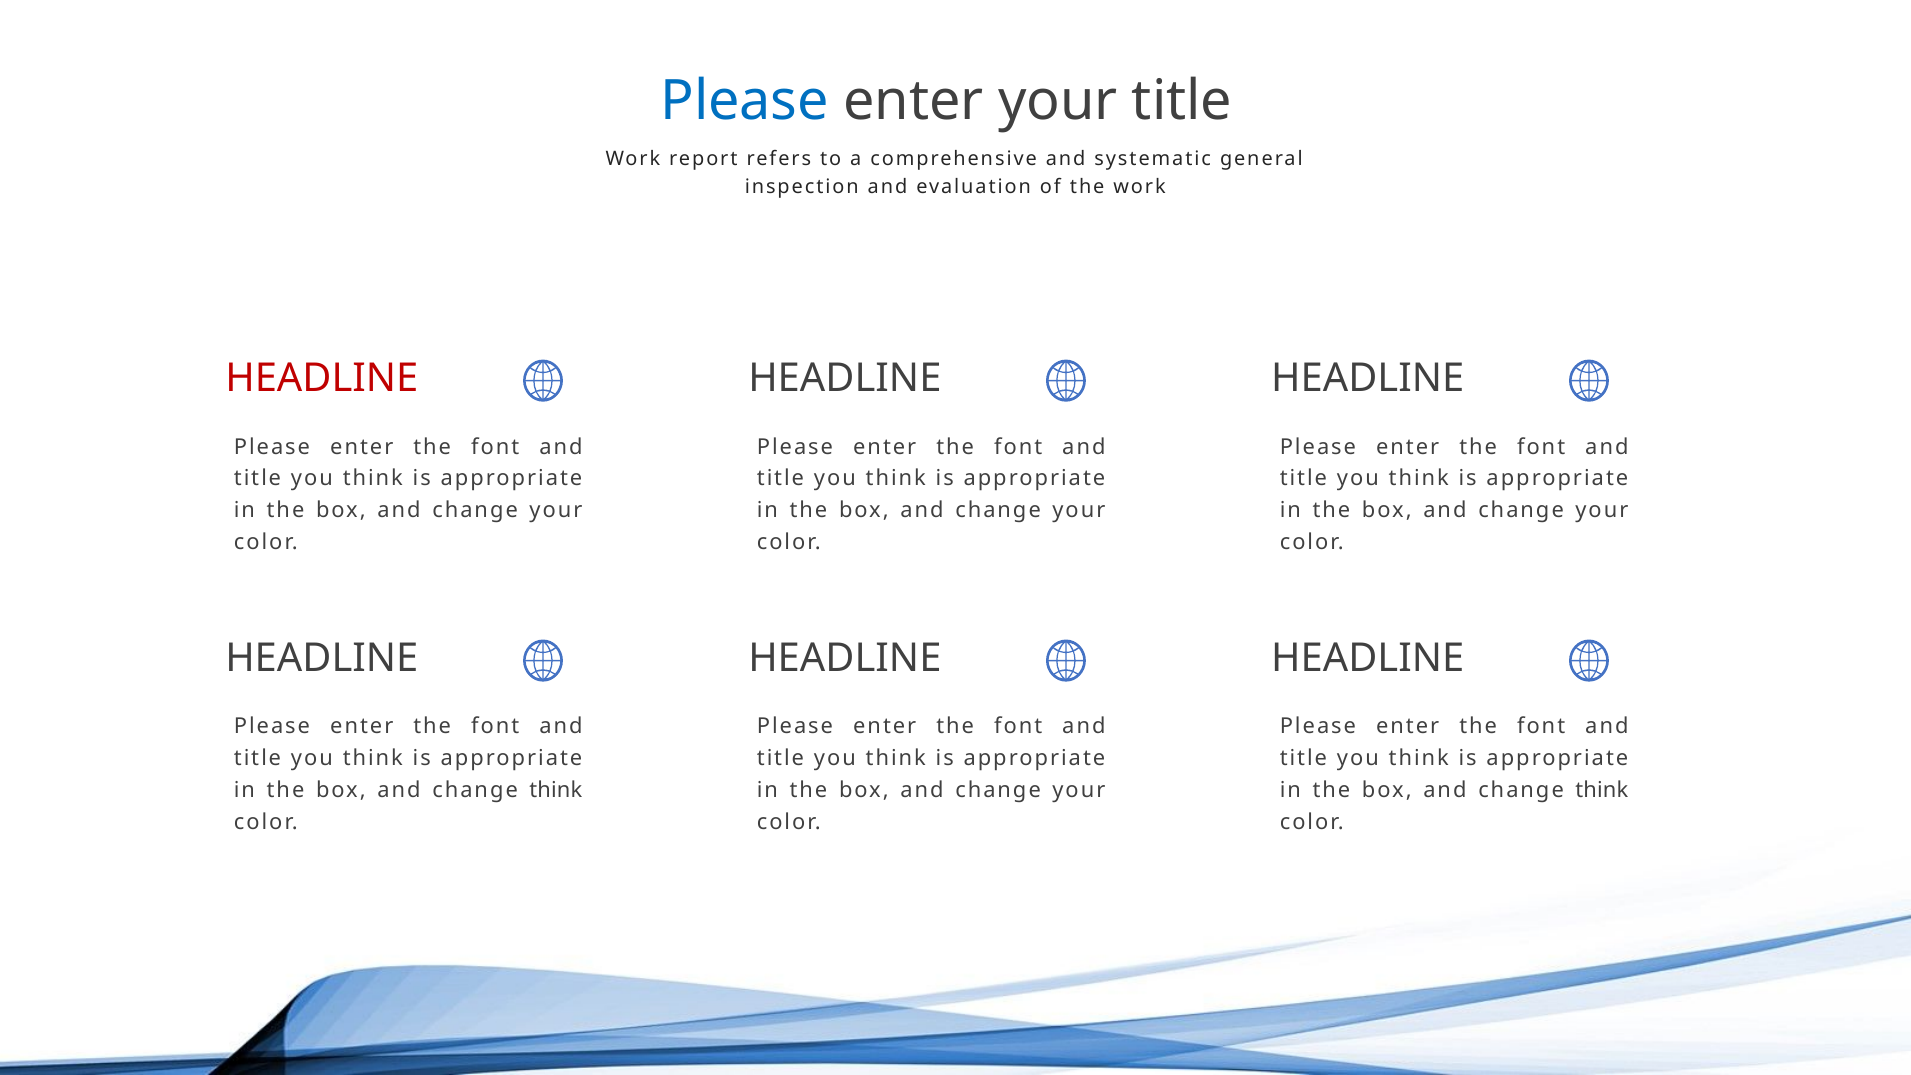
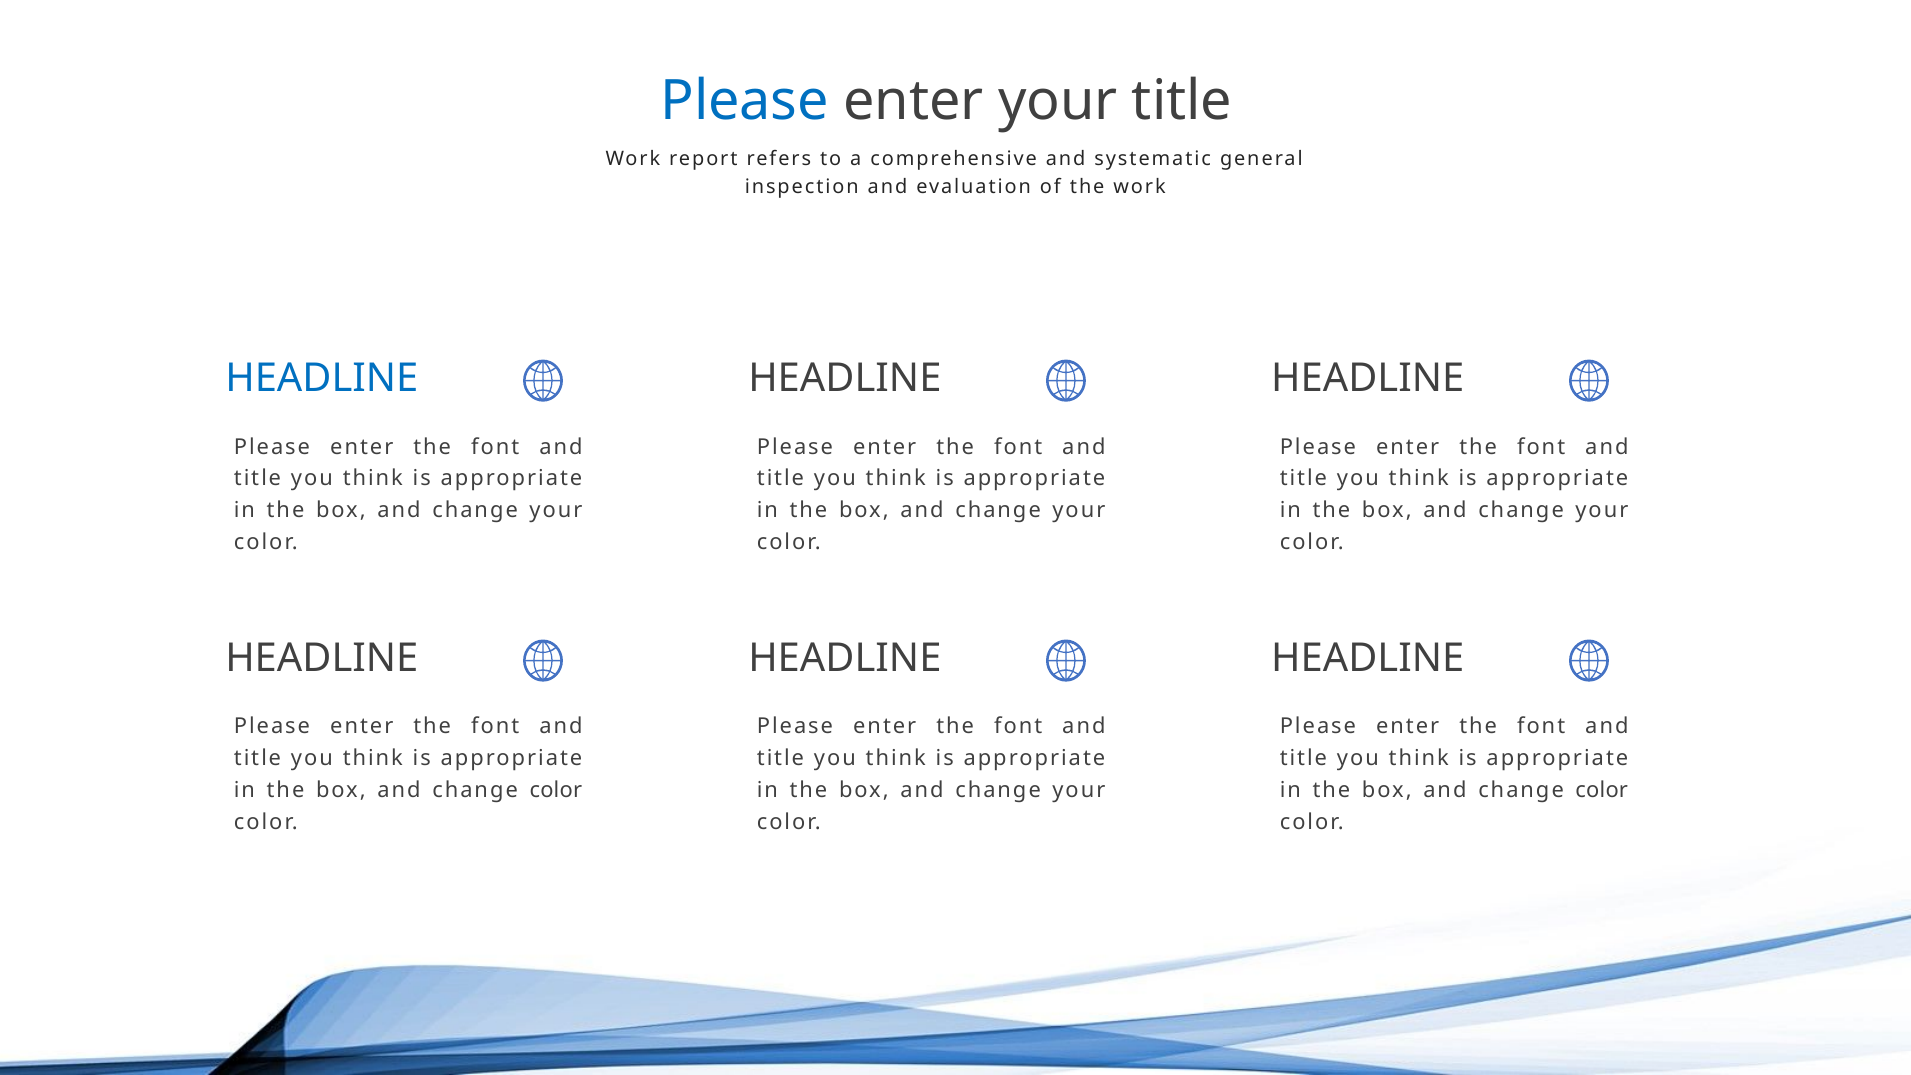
HEADLINE at (322, 379) colour: red -> blue
think at (556, 790): think -> color
think at (1602, 790): think -> color
